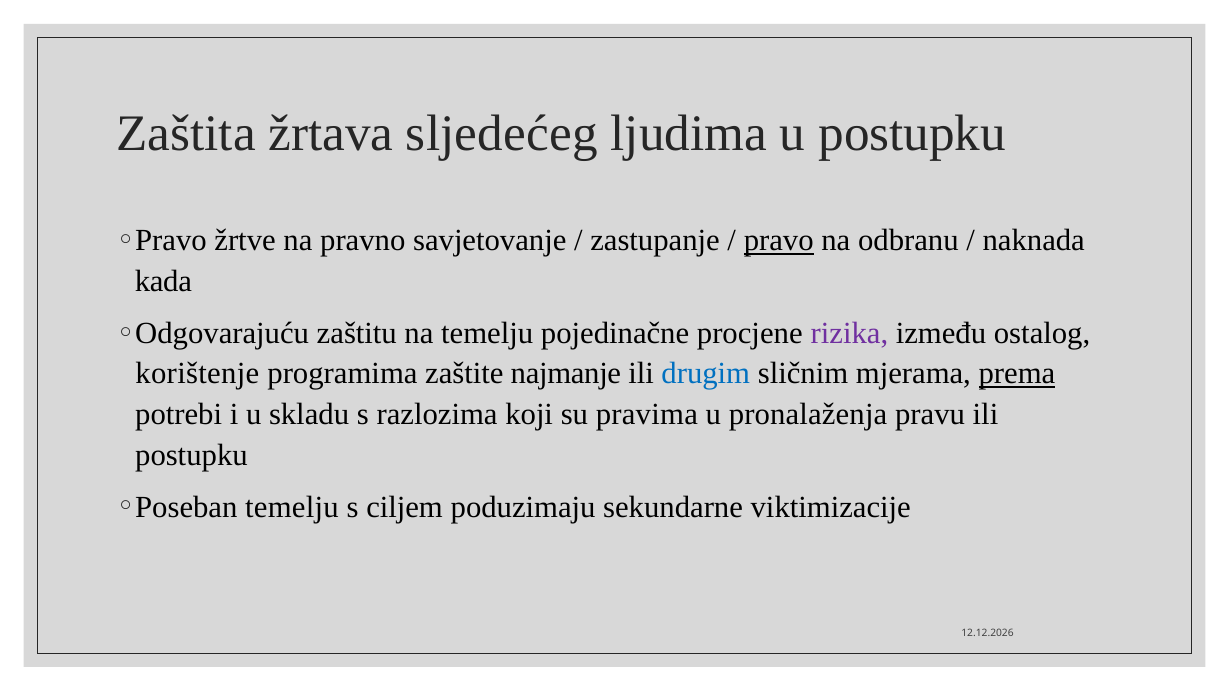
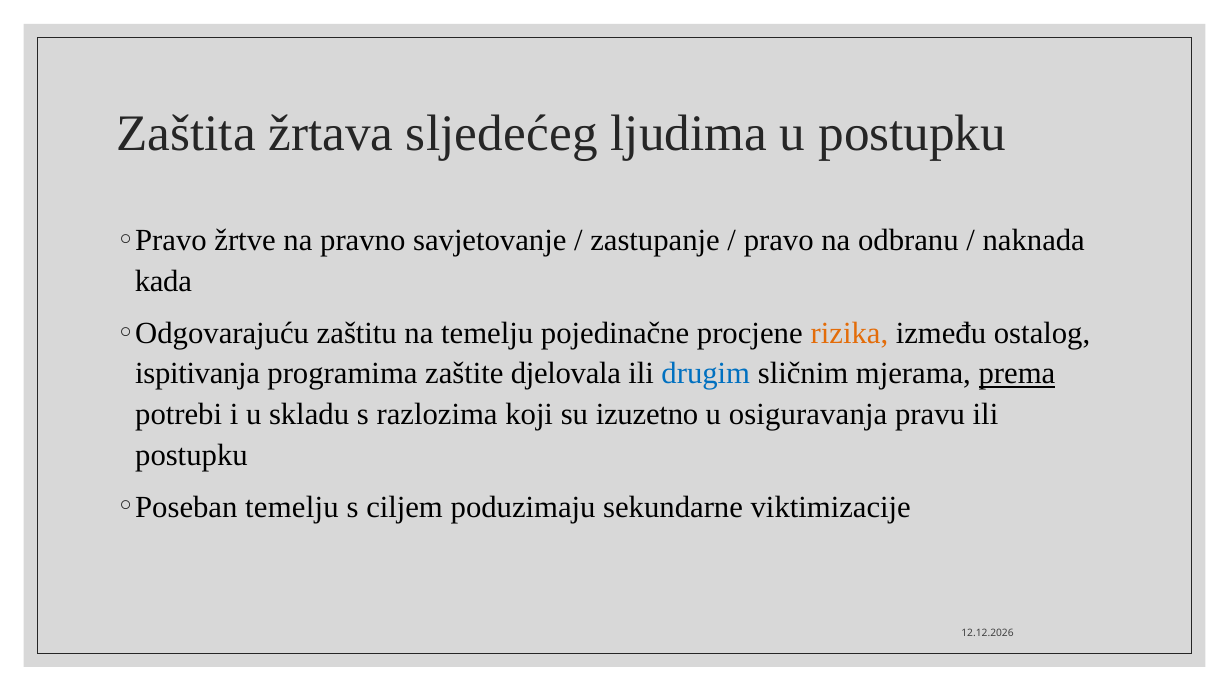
pravo underline: present -> none
rizika colour: purple -> orange
korištenje: korištenje -> ispitivanja
najmanje: najmanje -> djelovala
pravima: pravima -> izuzetno
pronalaženja: pronalaženja -> osiguravanja
